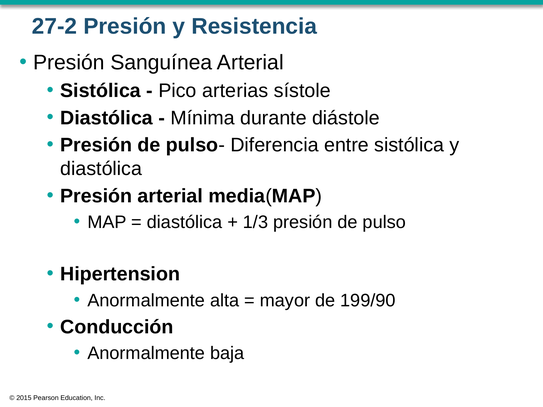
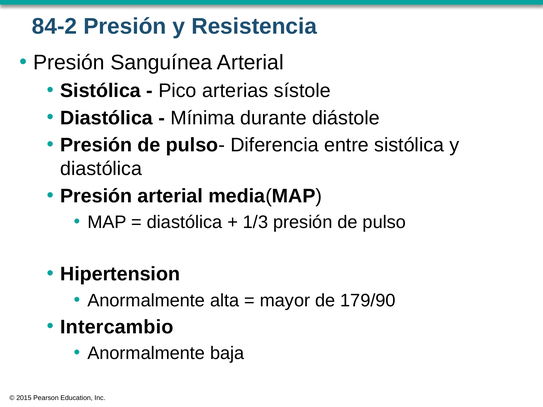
27-2: 27-2 -> 84-2
199/90: 199/90 -> 179/90
Conducción: Conducción -> Intercambio
